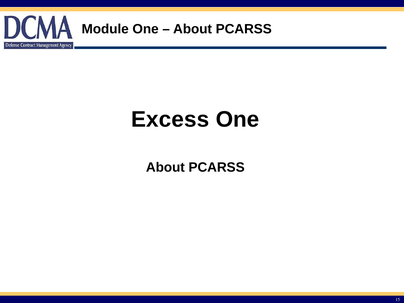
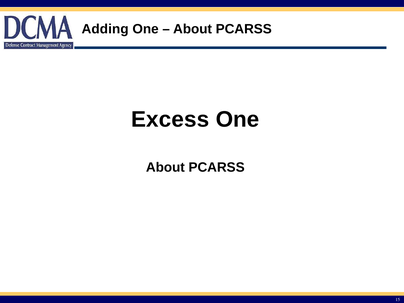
Module: Module -> Adding
